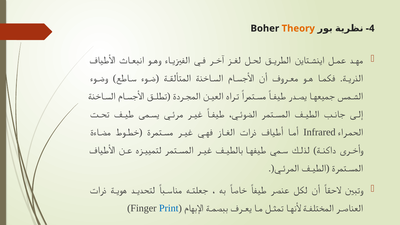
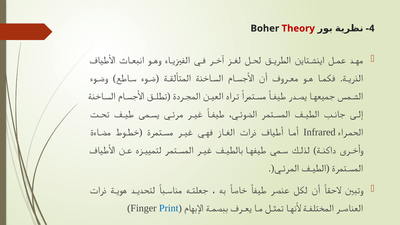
Theory colour: orange -> red
